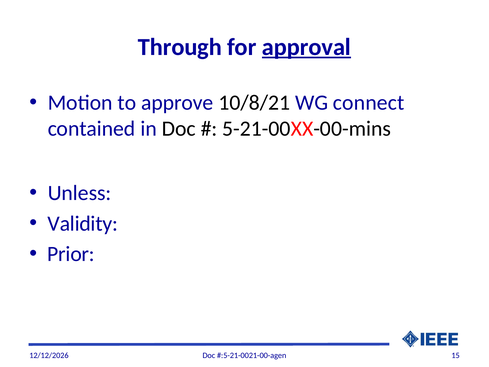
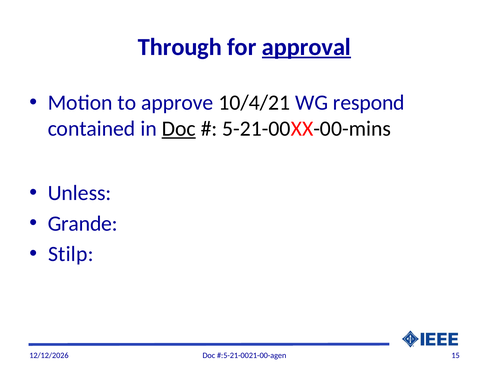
10/8/21: 10/8/21 -> 10/4/21
connect: connect -> respond
Doc at (179, 129) underline: none -> present
Validity: Validity -> Grande
Prior: Prior -> Stilp
